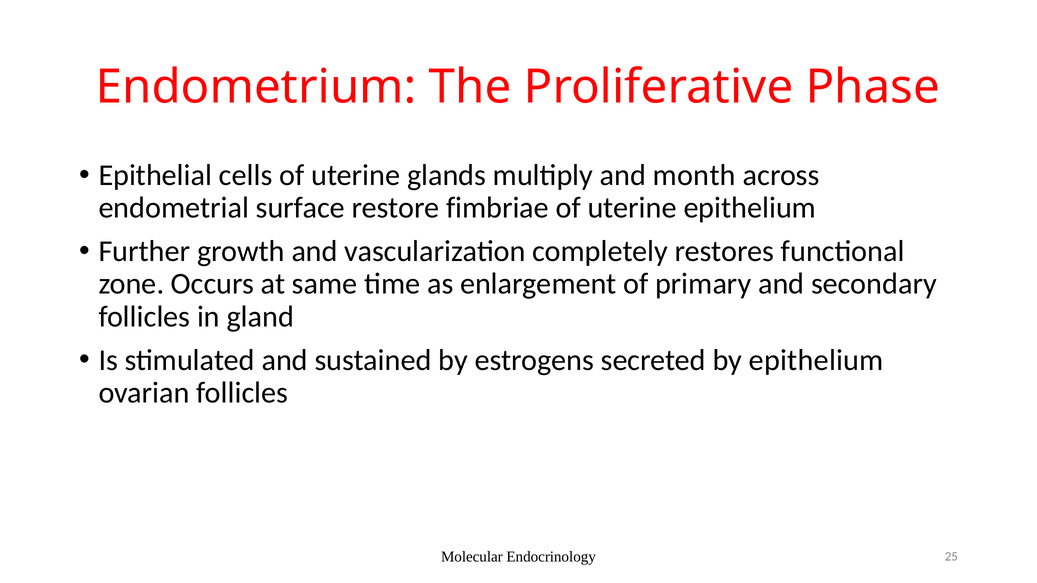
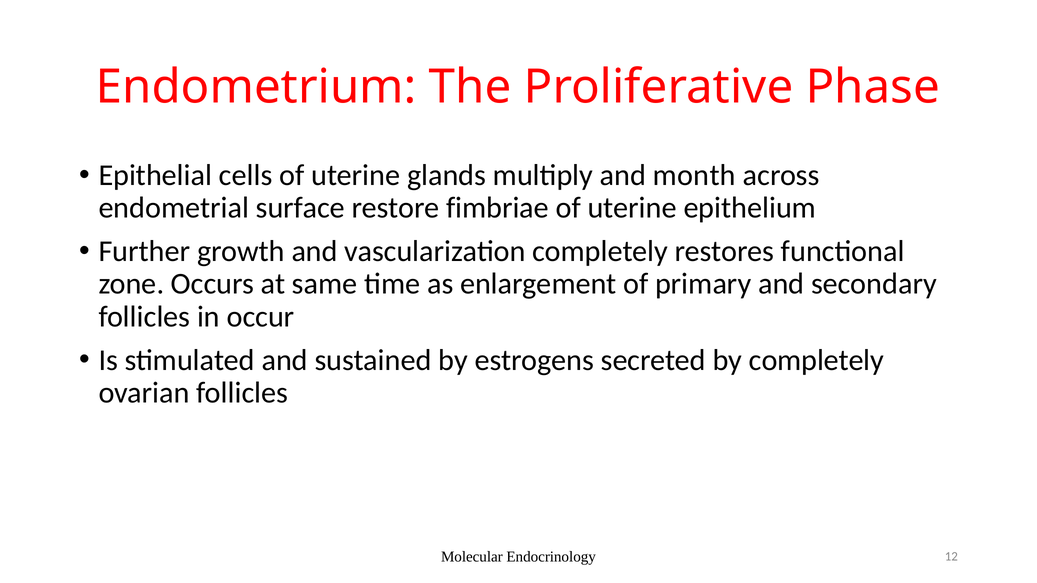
gland: gland -> occur
by epithelium: epithelium -> completely
25: 25 -> 12
